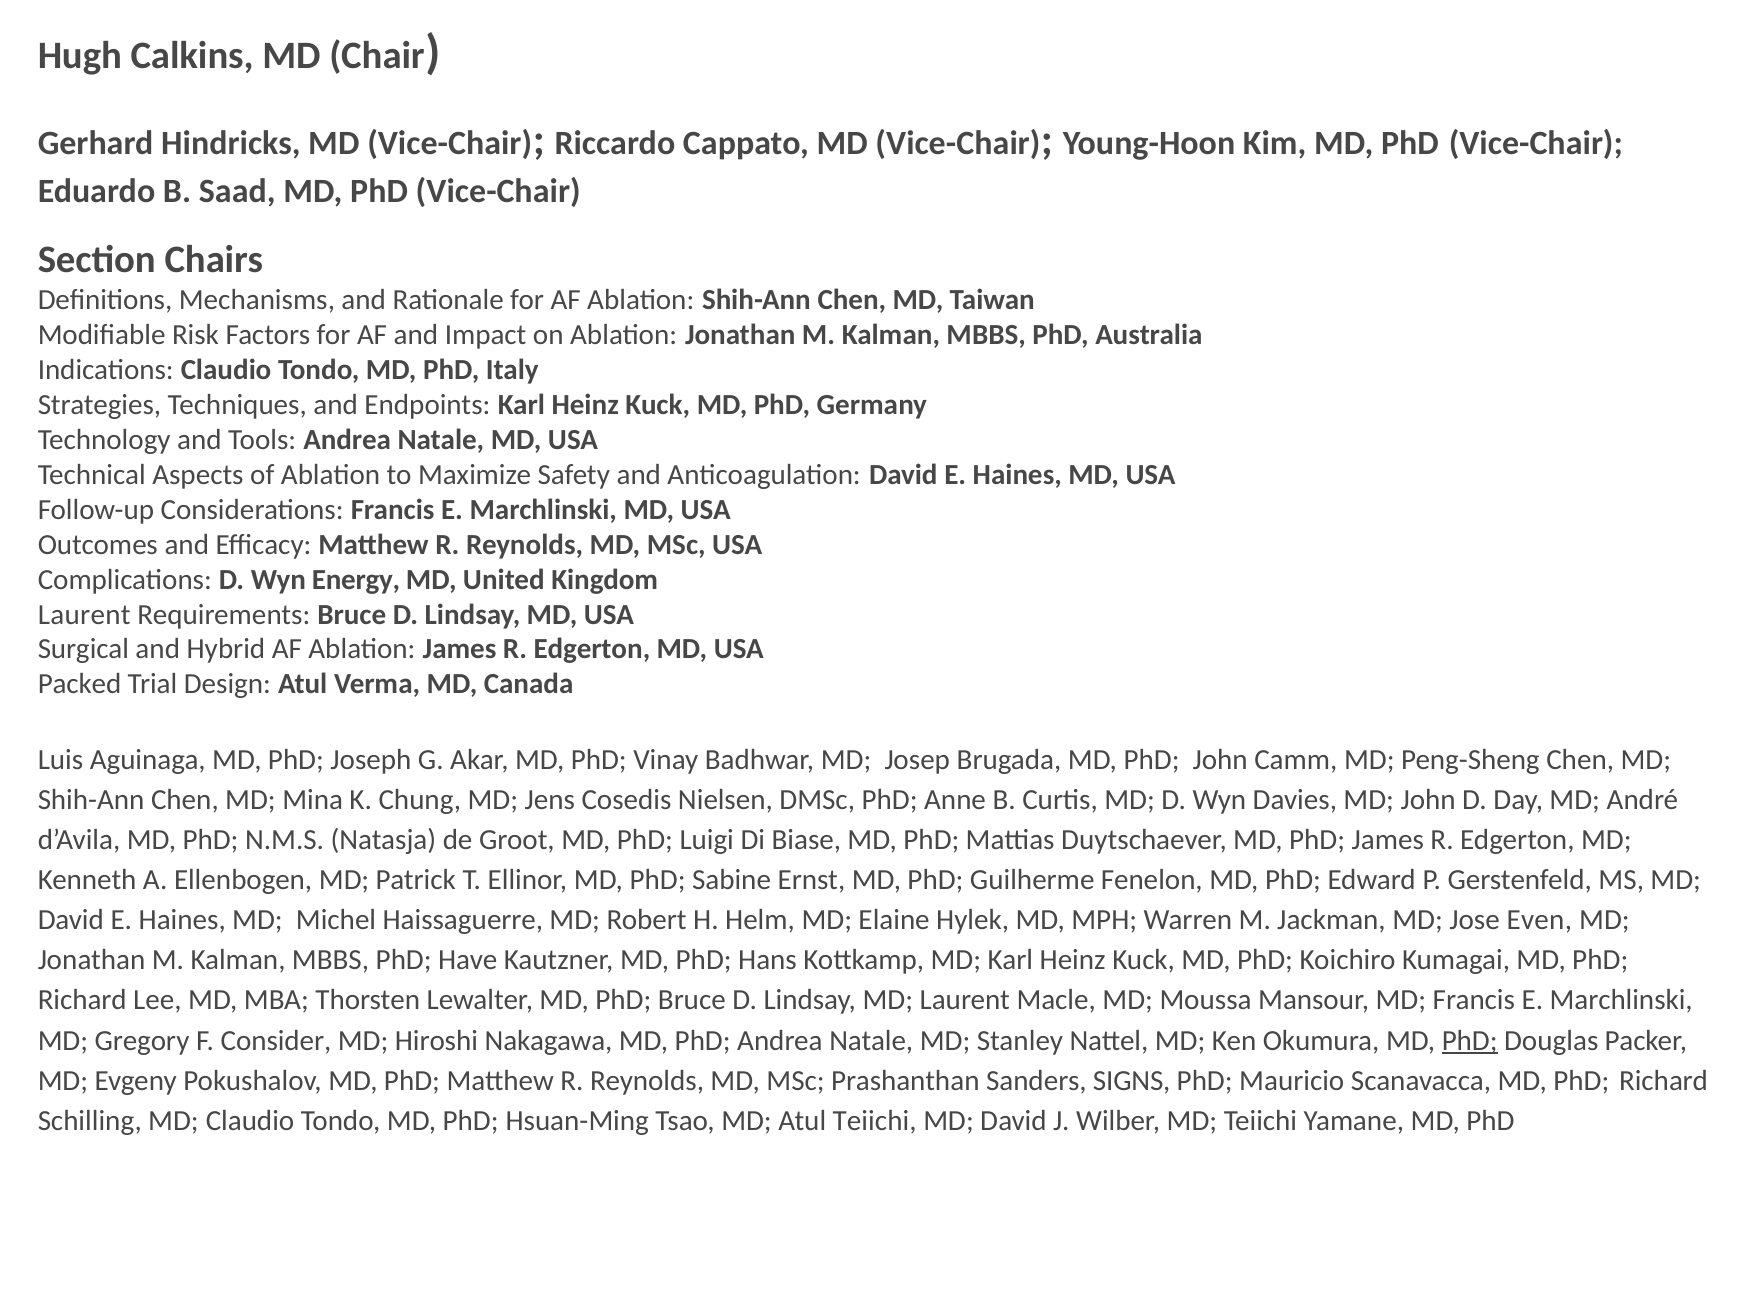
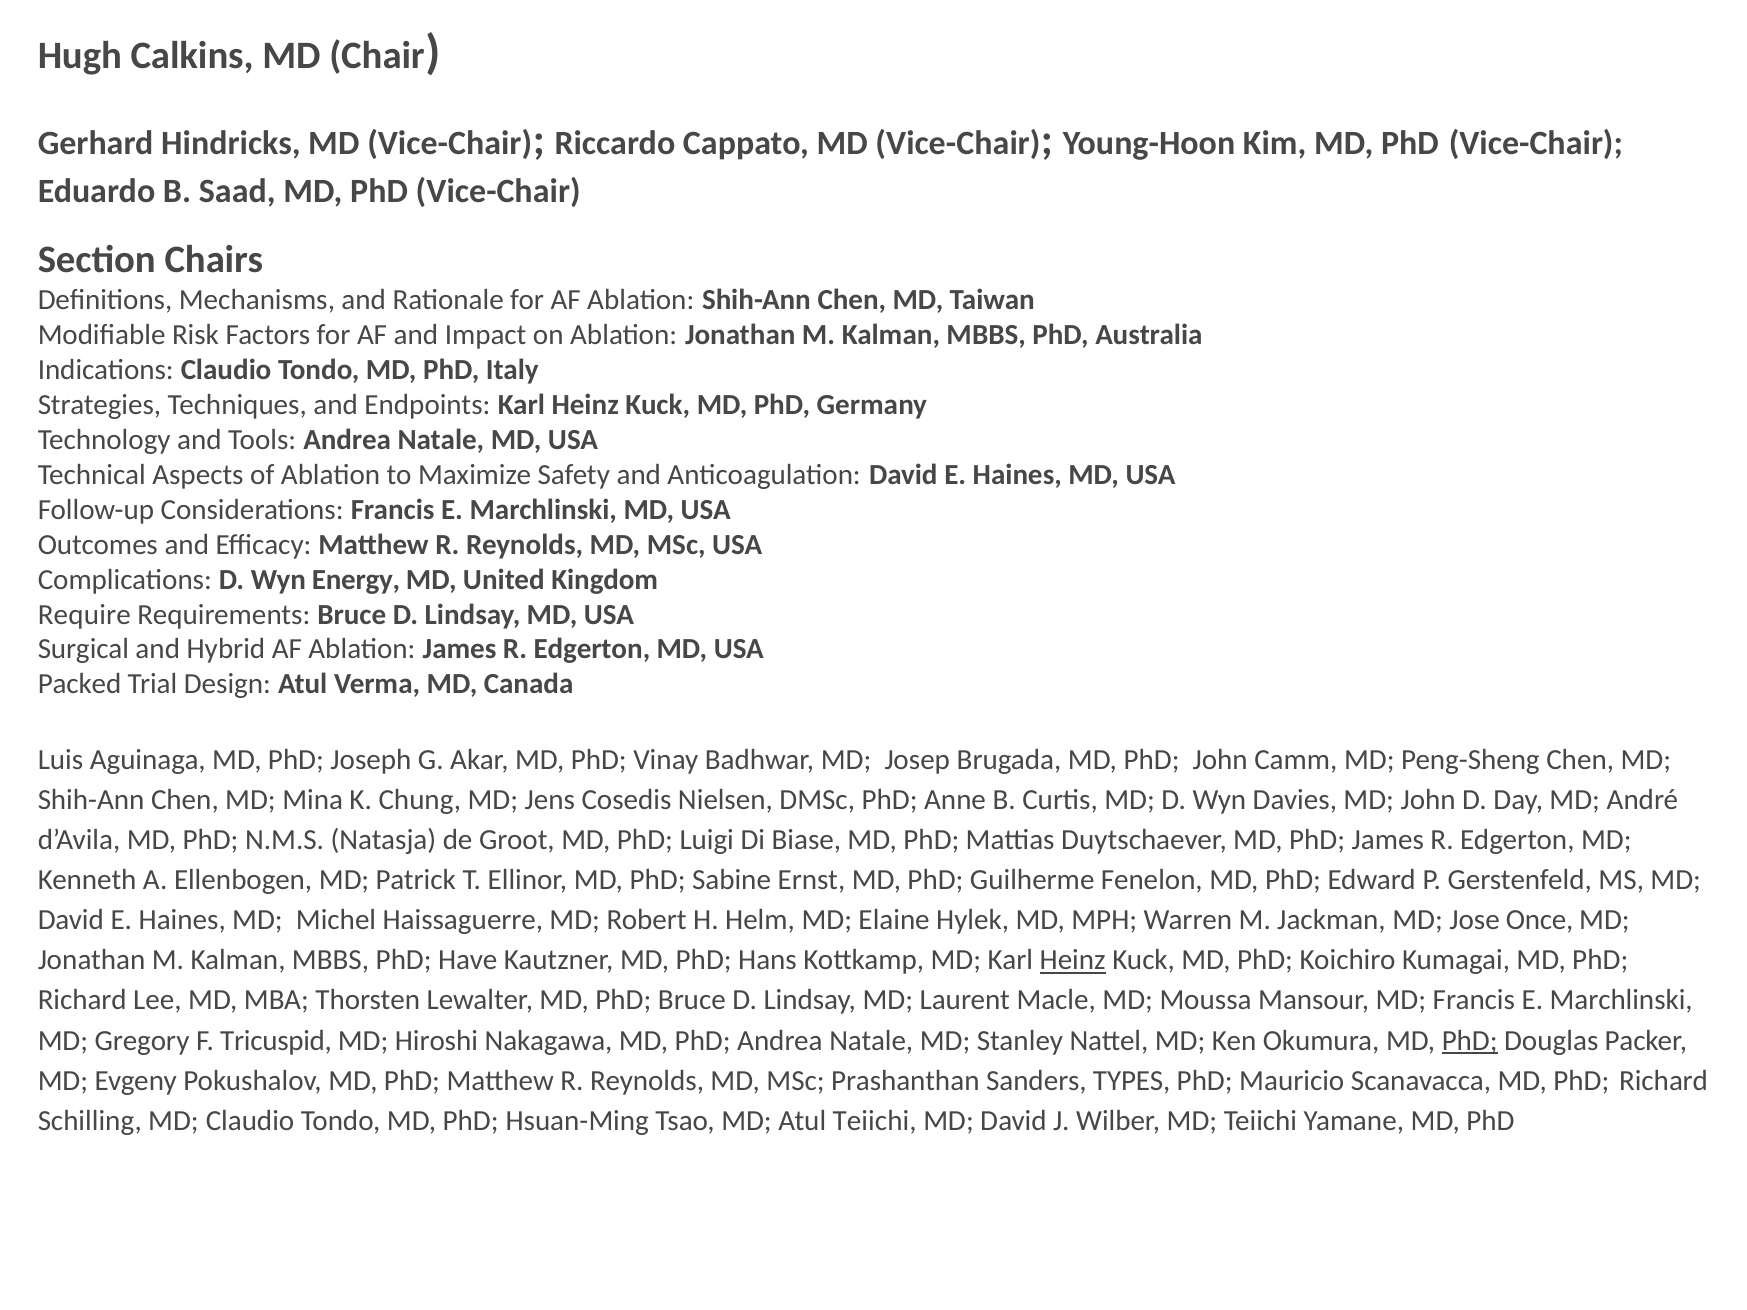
Laurent at (84, 615): Laurent -> Require
Even: Even -> Once
Heinz at (1073, 960) underline: none -> present
Consider: Consider -> Tricuspid
SIGNS: SIGNS -> TYPES
